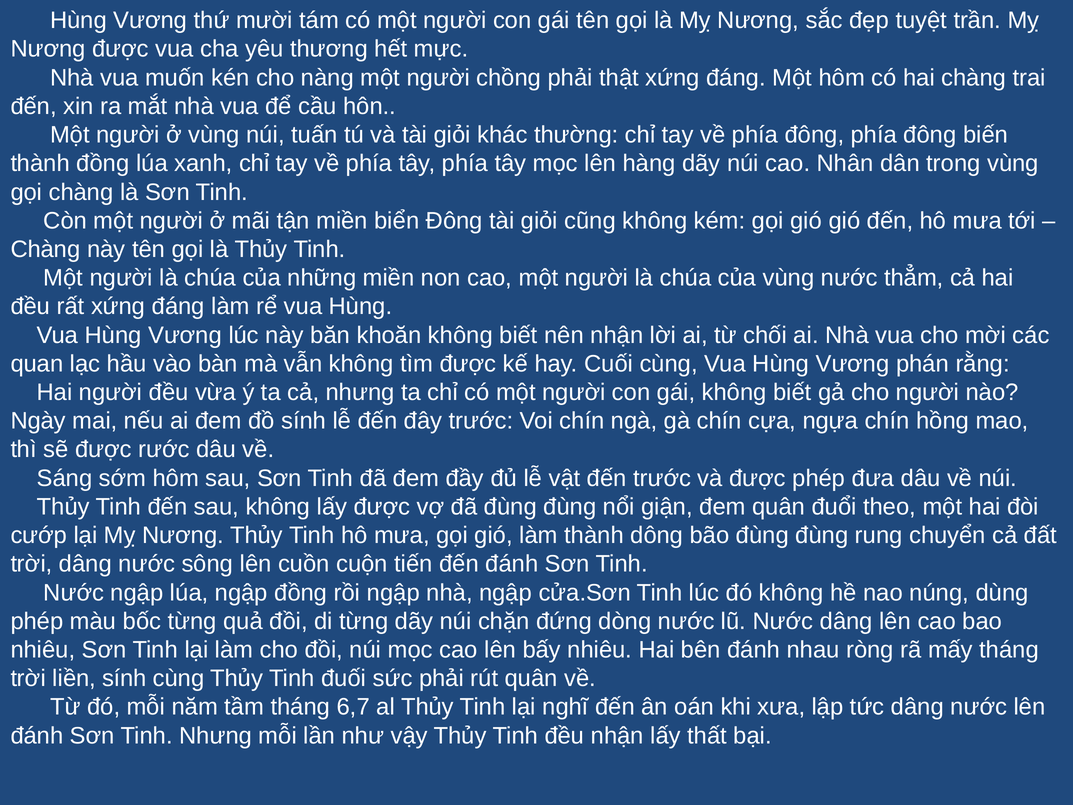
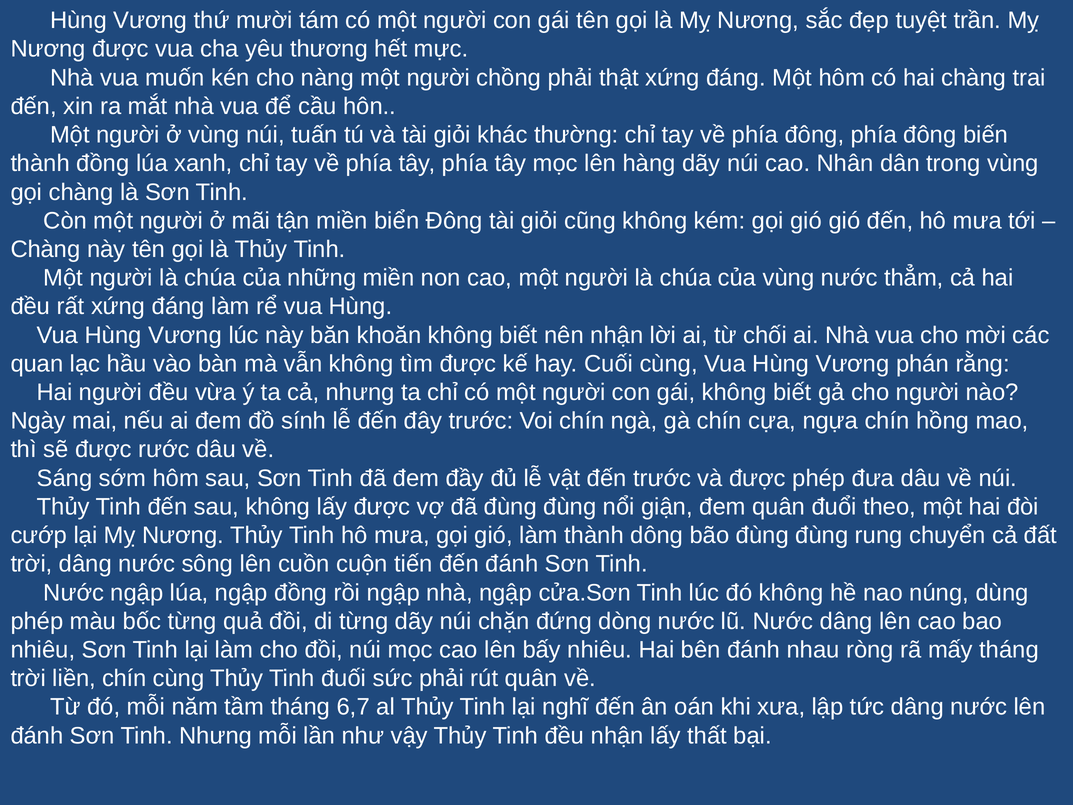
liền sính: sính -> chín
